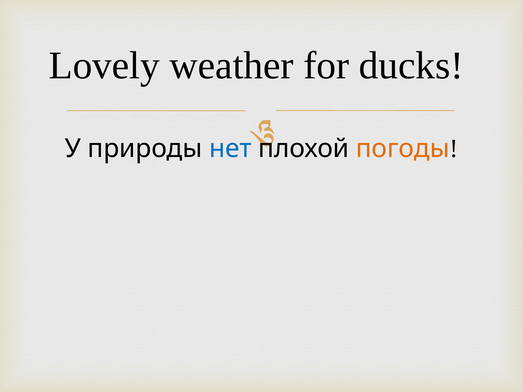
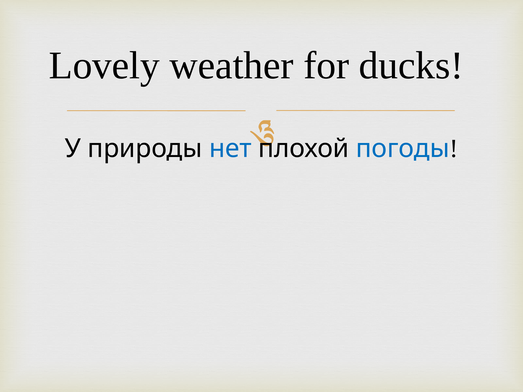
погоды colour: orange -> blue
